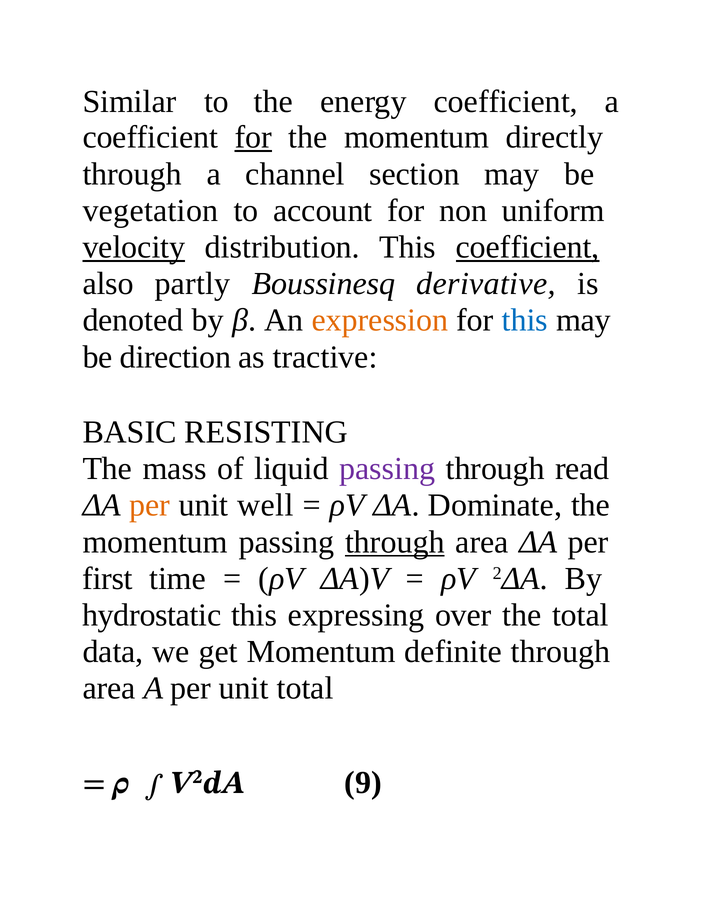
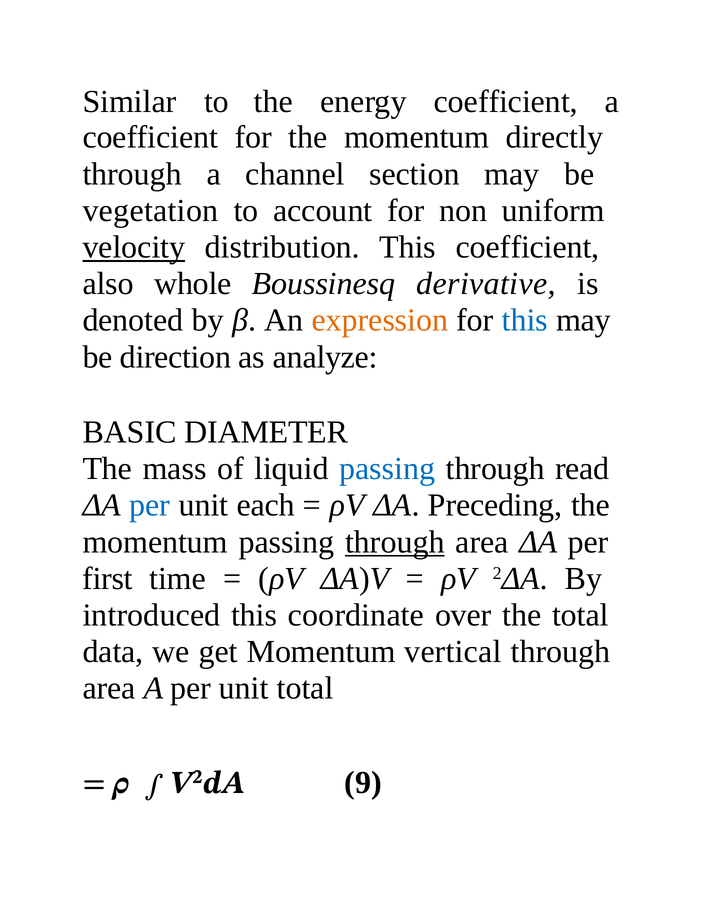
for at (253, 137) underline: present -> none
coefficient at (528, 247) underline: present -> none
partly: partly -> whole
tractive: tractive -> analyze
RESISTING: RESISTING -> DIAMETER
passing at (387, 469) colour: purple -> blue
per at (150, 506) colour: orange -> blue
well: well -> each
Dominate: Dominate -> Preceding
hydrostatic: hydrostatic -> introduced
expressing: expressing -> coordinate
definite: definite -> vertical
